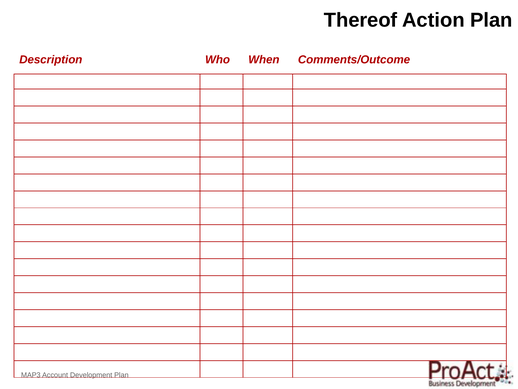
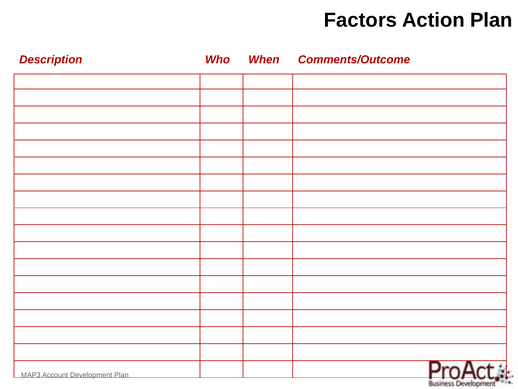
Thereof: Thereof -> Factors
